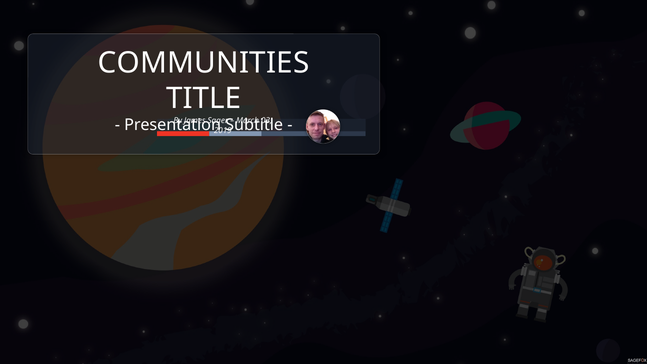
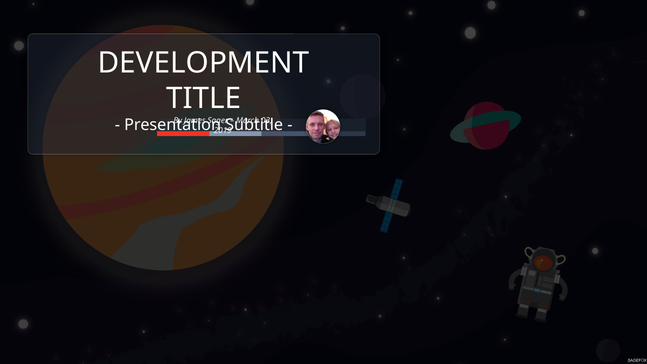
COMMUNITIES: COMMUNITIES -> DEVELOPMENT
